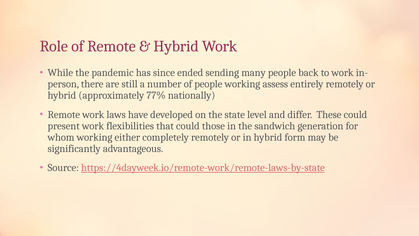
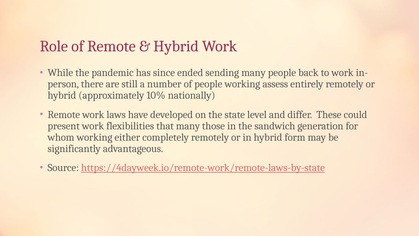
77%: 77% -> 10%
that could: could -> many
